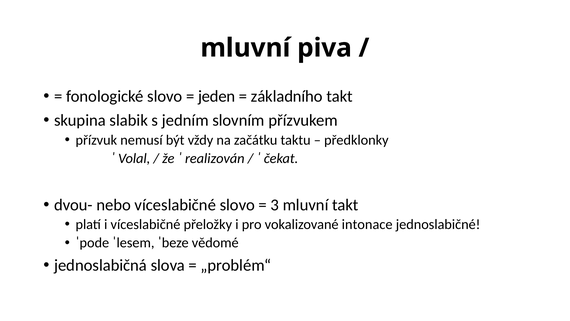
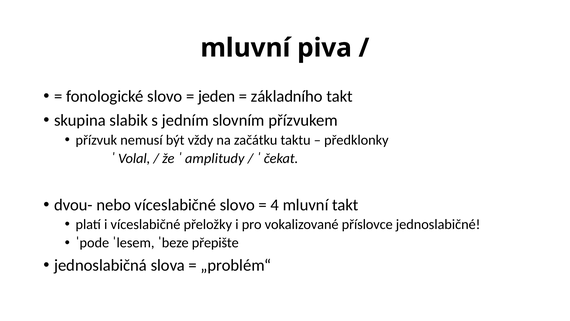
realizován: realizován -> amplitudy
3: 3 -> 4
intonace: intonace -> příslovce
vědomé: vědomé -> přepište
